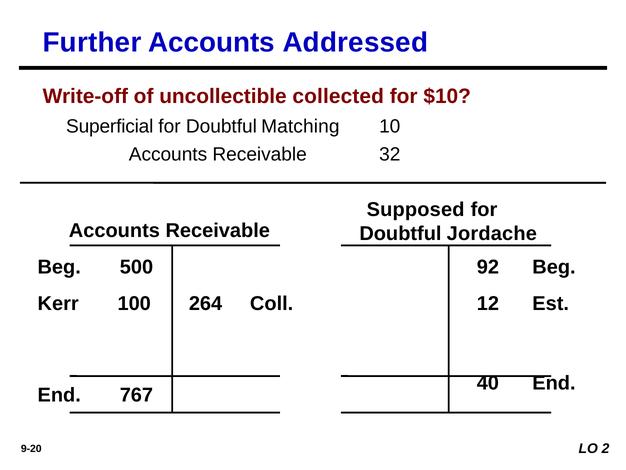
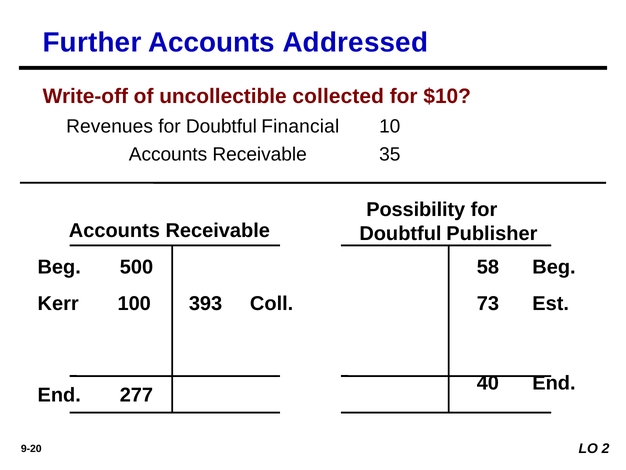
Superficial: Superficial -> Revenues
Matching: Matching -> Financial
32: 32 -> 35
Supposed: Supposed -> Possibility
Jordache: Jordache -> Publisher
92: 92 -> 58
264: 264 -> 393
12: 12 -> 73
767: 767 -> 277
